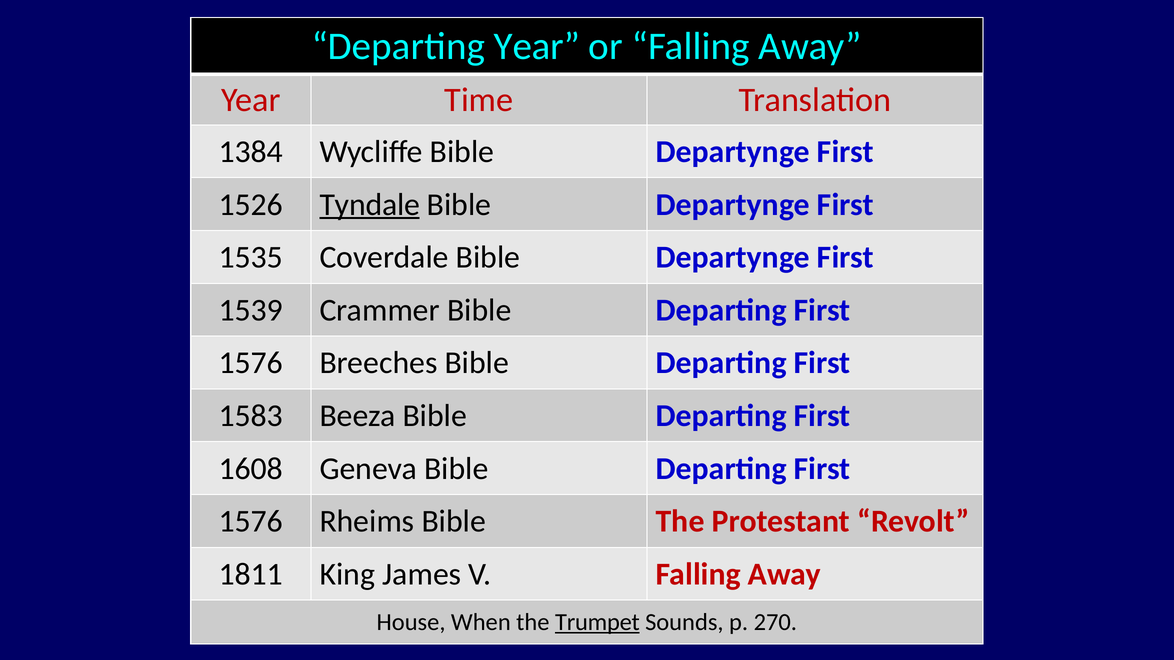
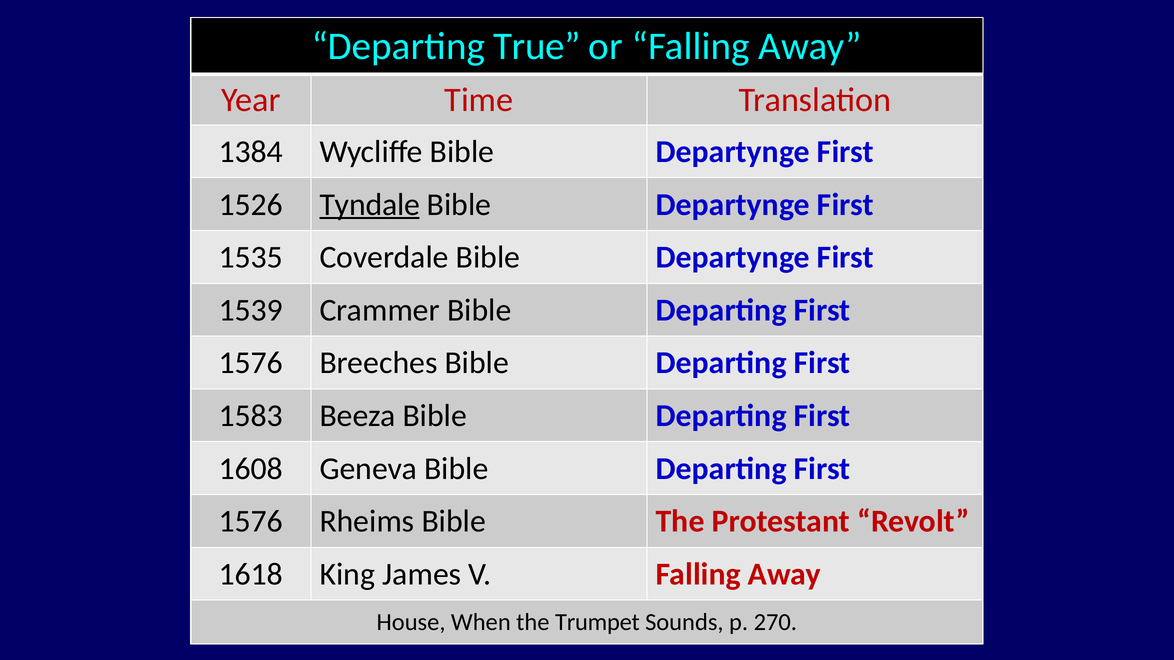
Departing Year: Year -> True
1811: 1811 -> 1618
Trumpet underline: present -> none
